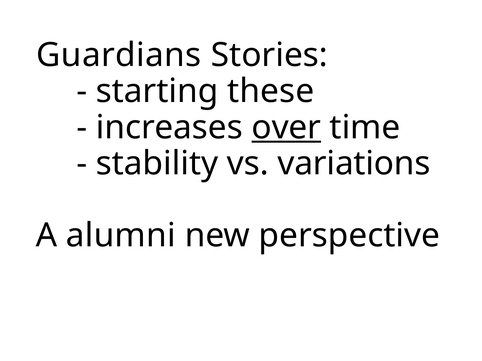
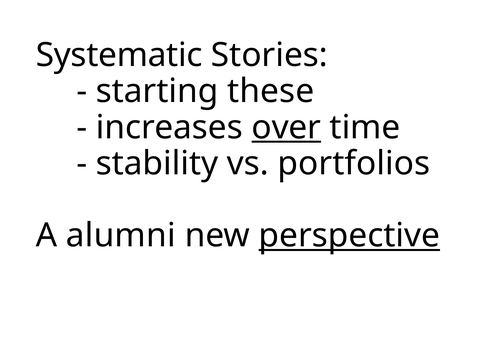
Guardians: Guardians -> Systematic
variations: variations -> portfolios
perspective underline: none -> present
